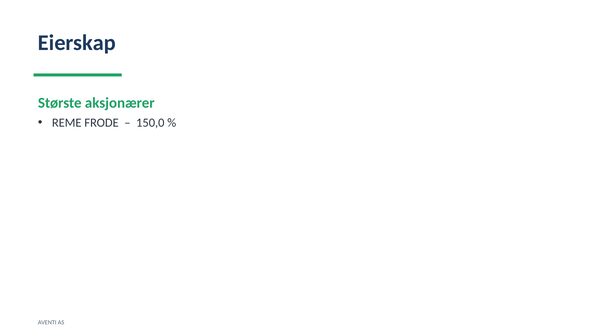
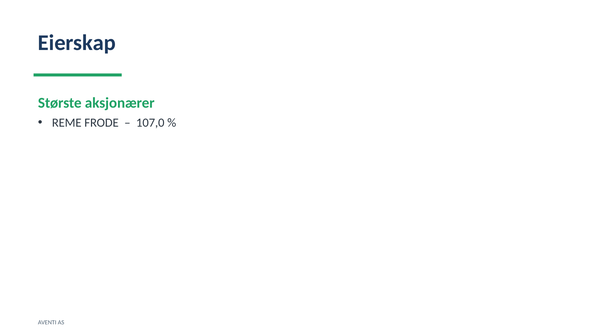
150,0: 150,0 -> 107,0
